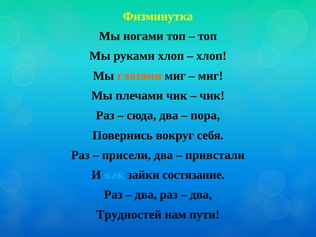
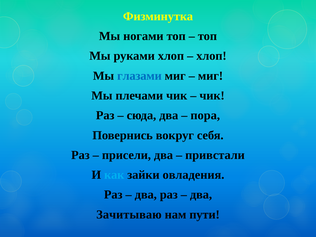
глазами colour: orange -> blue
состязание: состязание -> овладения
Трудностей: Трудностей -> Зачитываю
